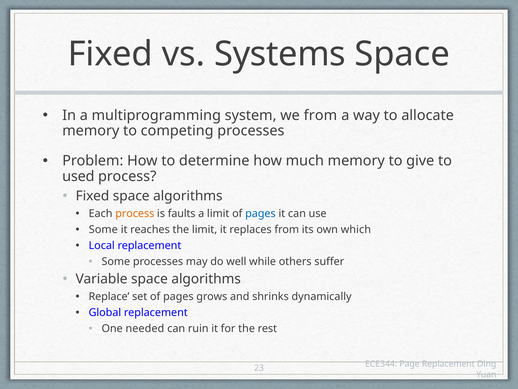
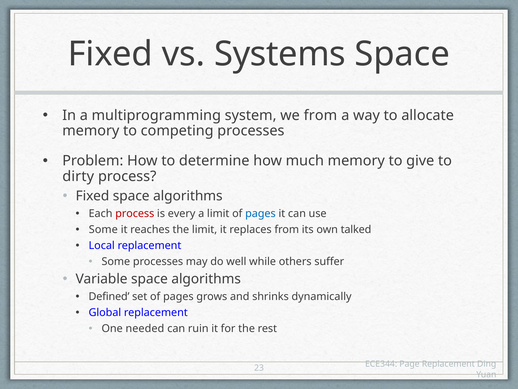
used: used -> dirty
process at (135, 213) colour: orange -> red
faults: faults -> every
which: which -> talked
Replace: Replace -> Defined
